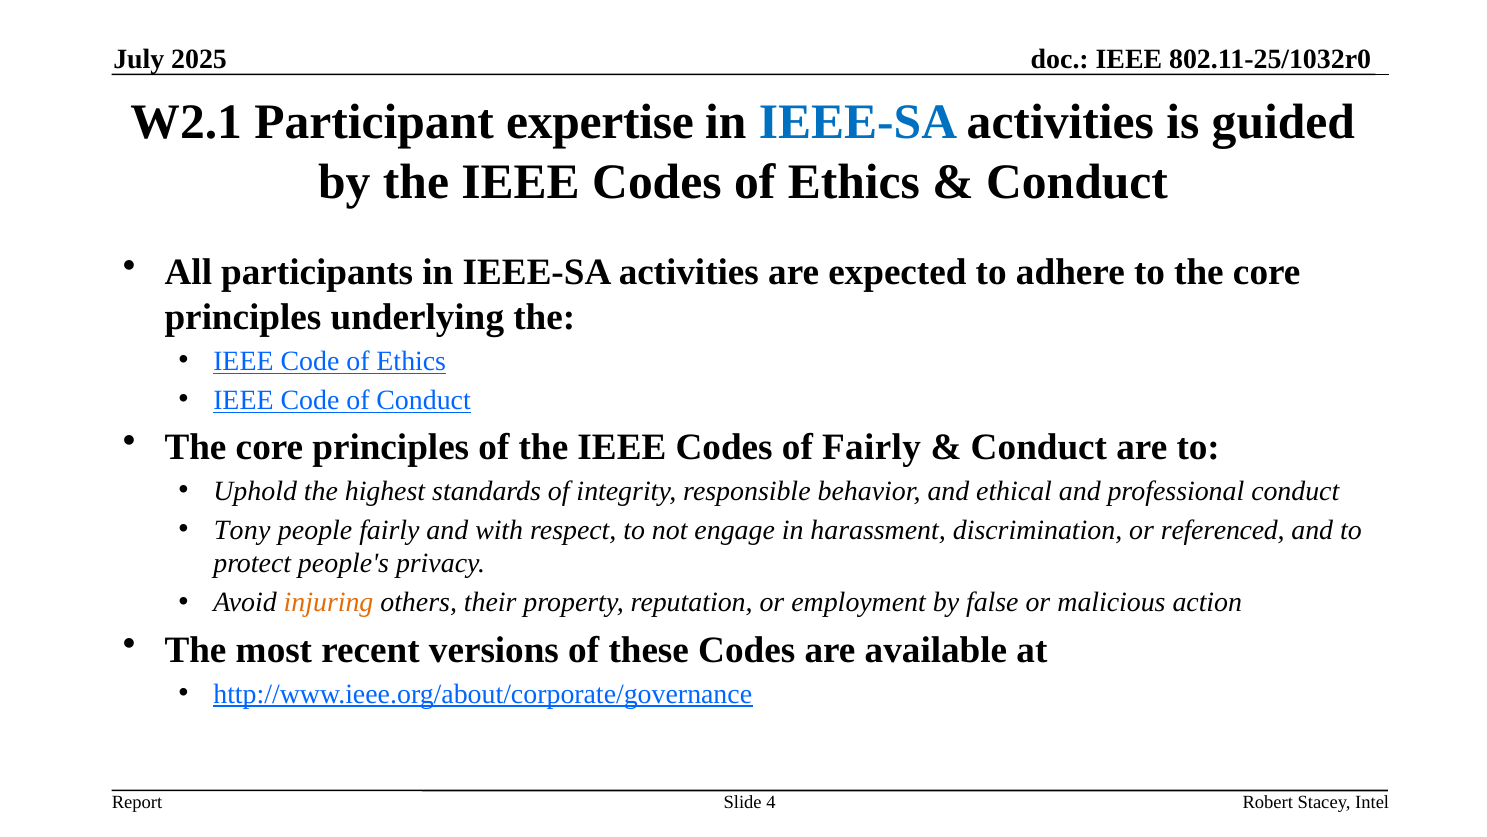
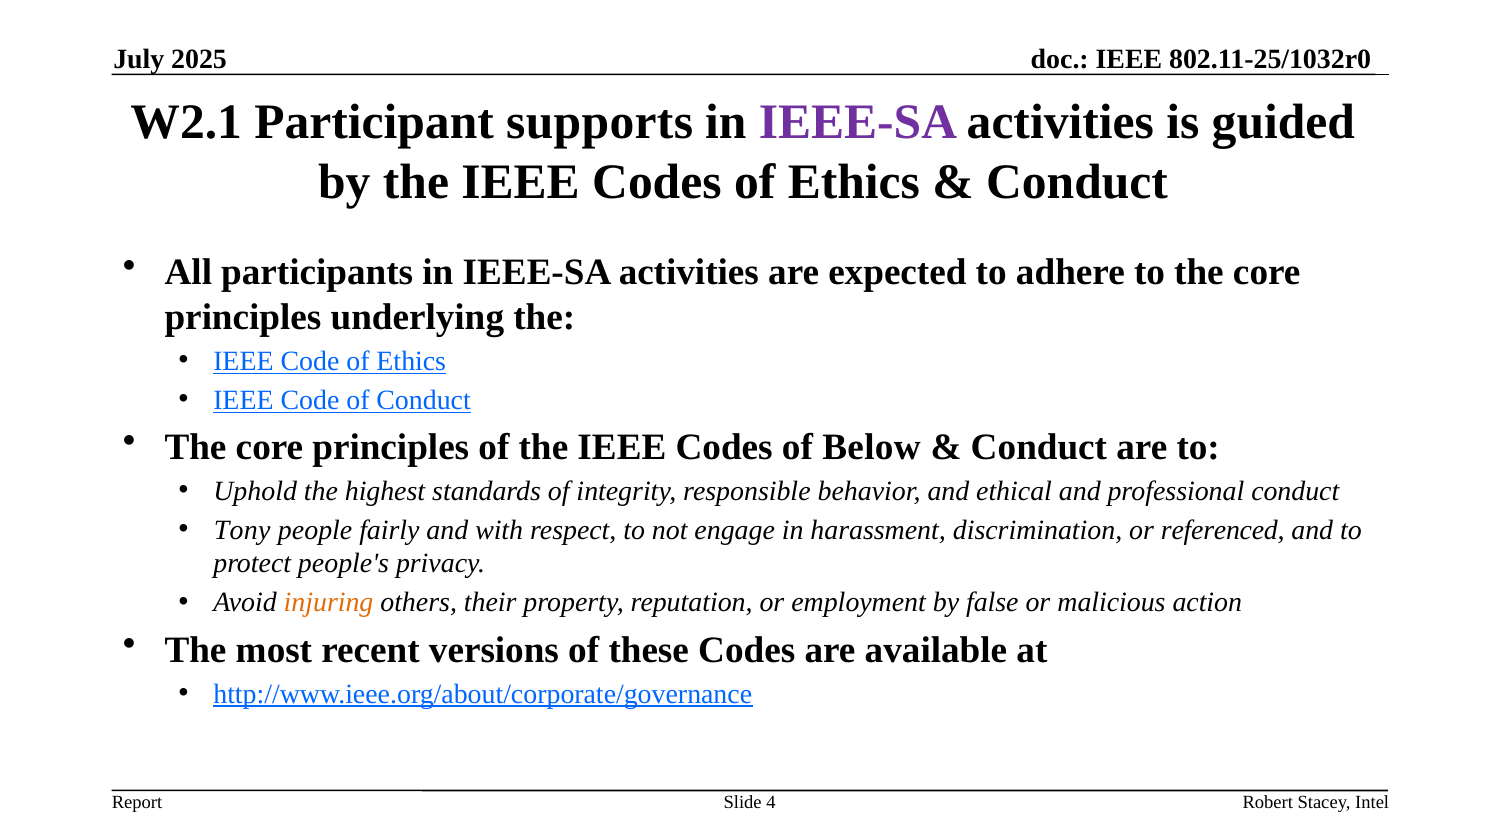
expertise: expertise -> supports
IEEE-SA at (858, 122) colour: blue -> purple
of Fairly: Fairly -> Below
